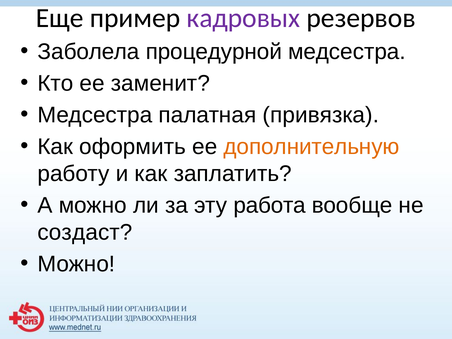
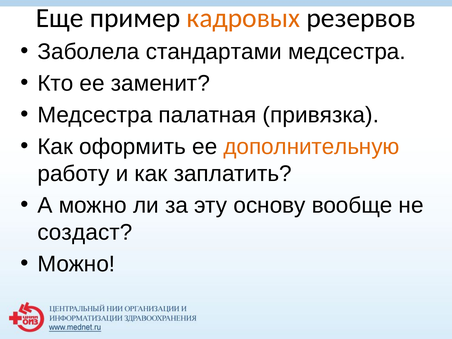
кадровых colour: purple -> orange
процедурной: процедурной -> стандартами
работа: работа -> основу
